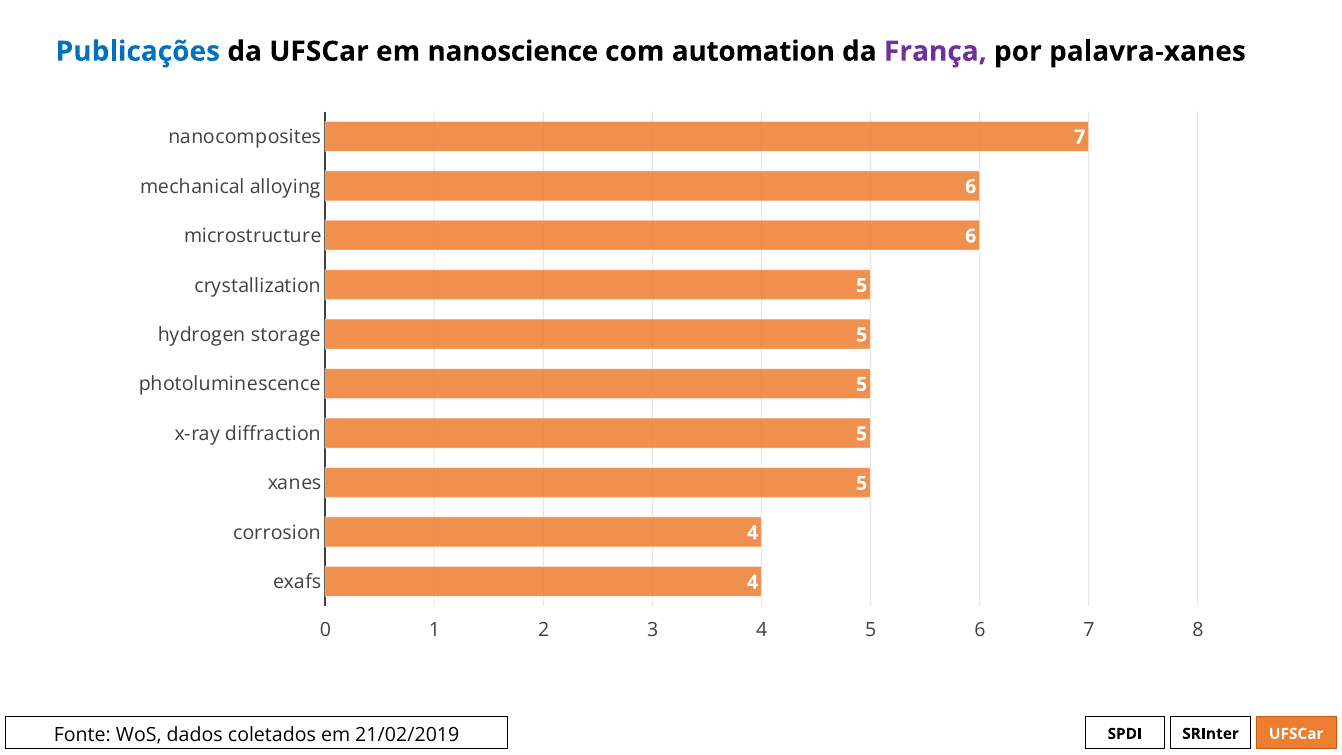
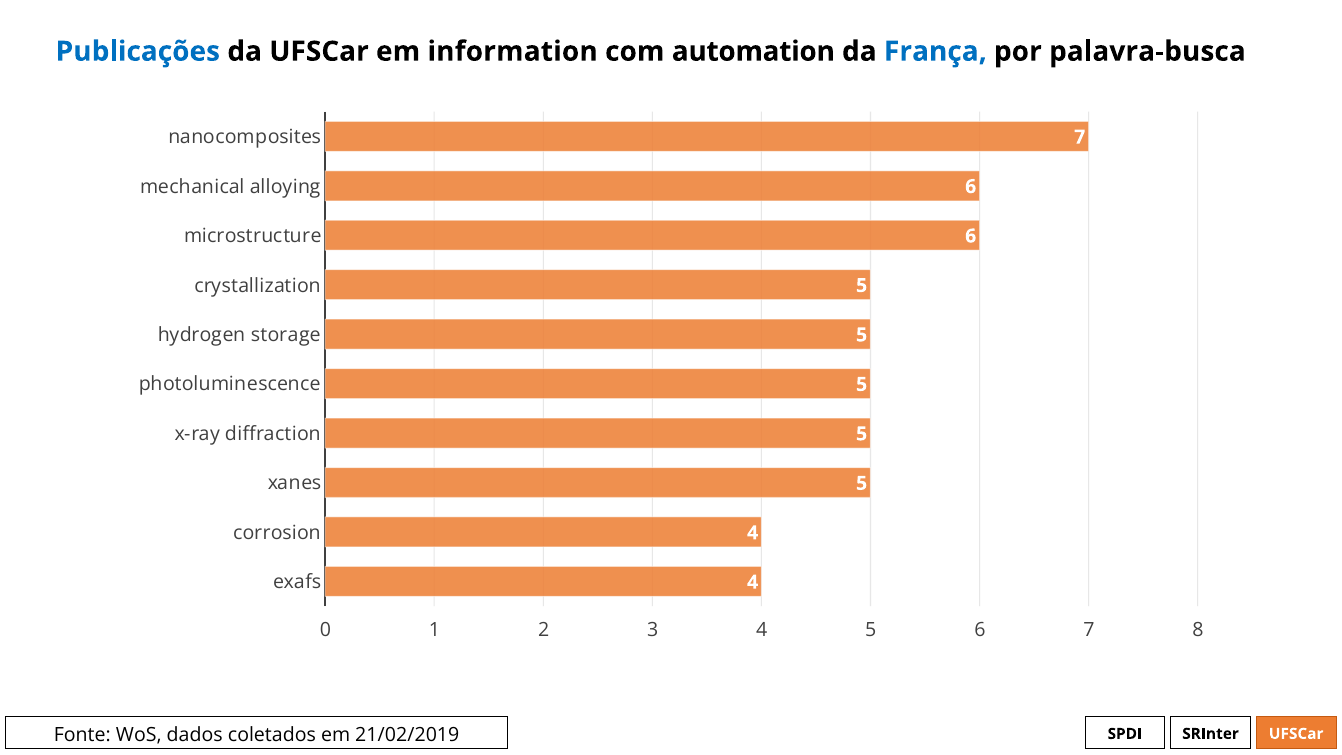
nanoscience: nanoscience -> information
França colour: purple -> blue
palavra-xanes: palavra-xanes -> palavra-busca
